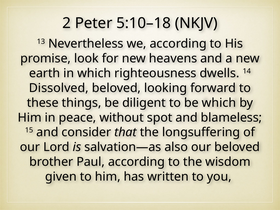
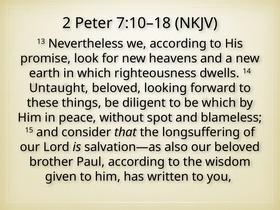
5:10–18: 5:10–18 -> 7:10–18
Dissolved: Dissolved -> Untaught
